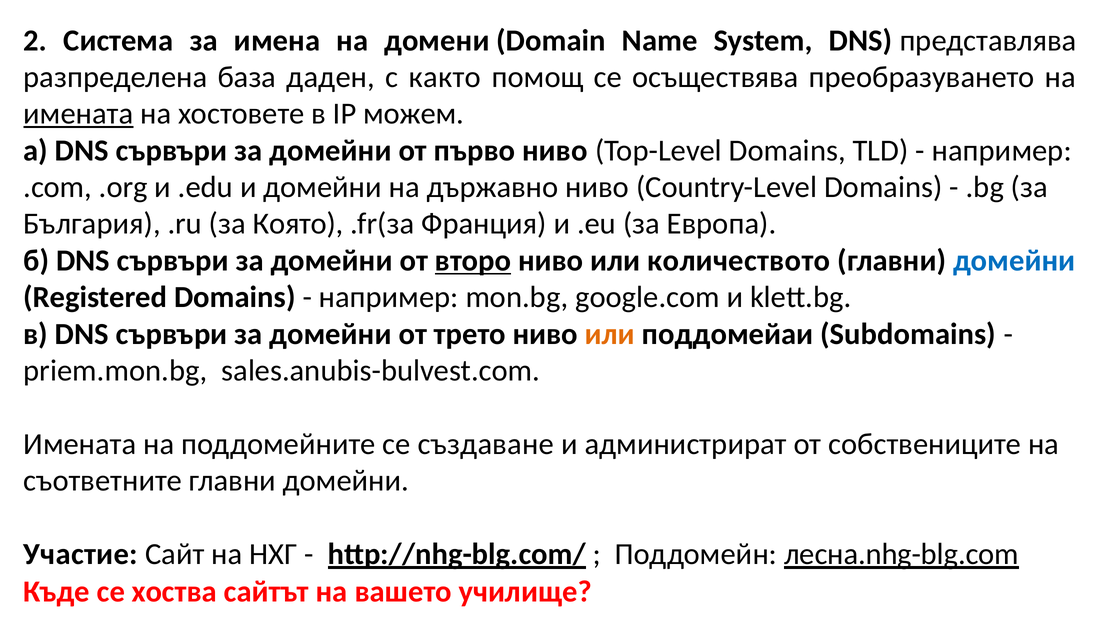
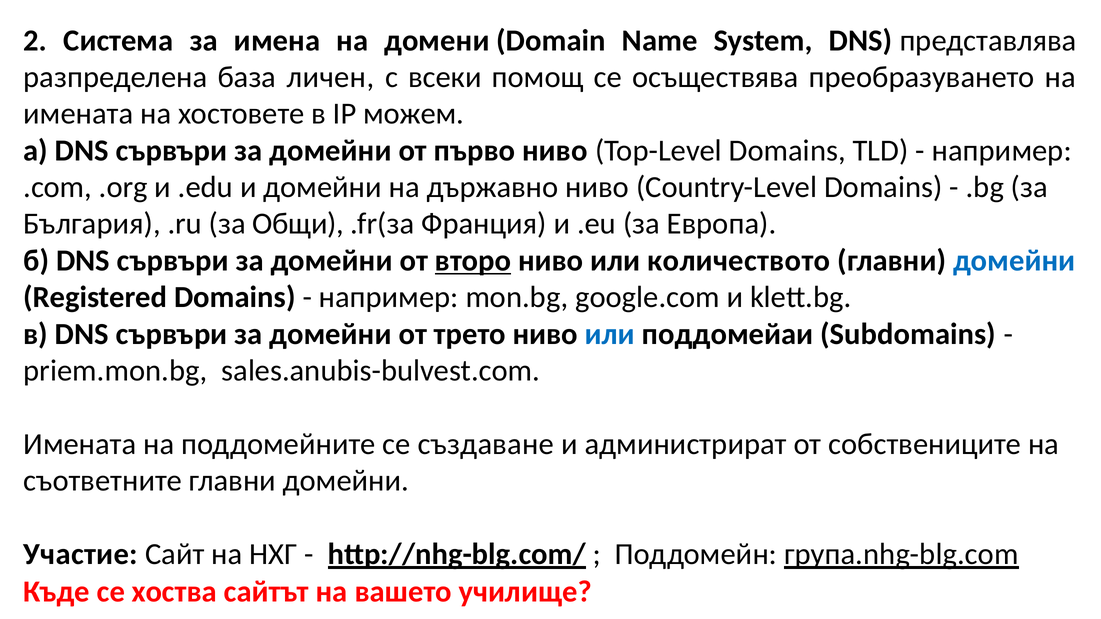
даден: даден -> личен
както: както -> всеки
имената at (78, 114) underline: present -> none
Която: Която -> Общи
или at (610, 334) colour: orange -> blue
лесна.nhg-blg.com: лесна.nhg-blg.com -> група.nhg-blg.com
